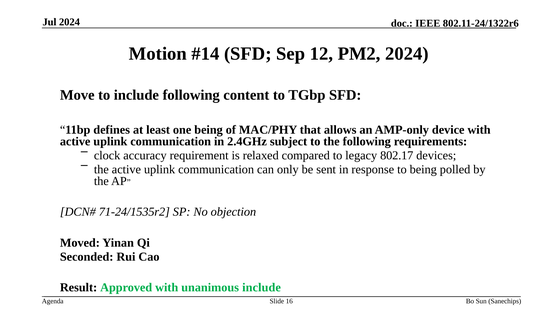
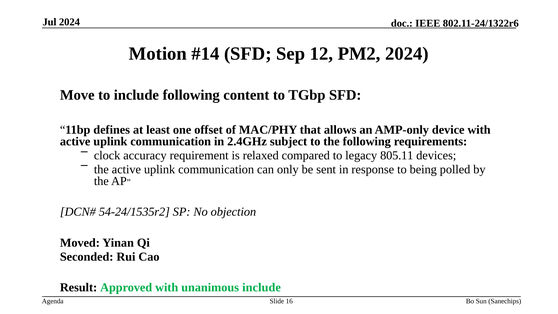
one being: being -> offset
802.17: 802.17 -> 805.11
71-24/1535r2: 71-24/1535r2 -> 54-24/1535r2
